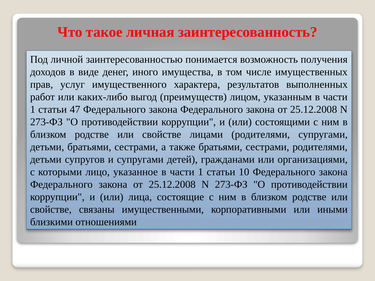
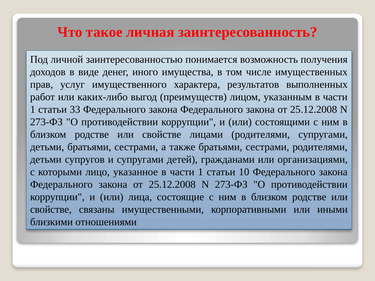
47: 47 -> 33
